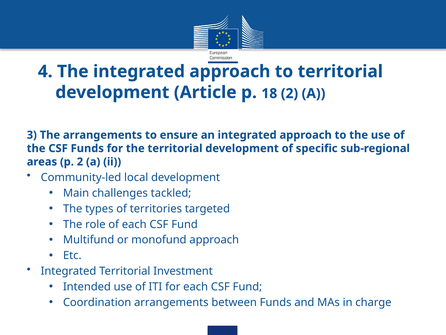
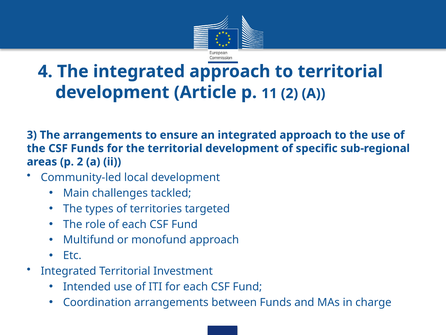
18: 18 -> 11
